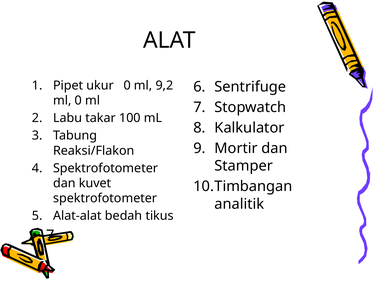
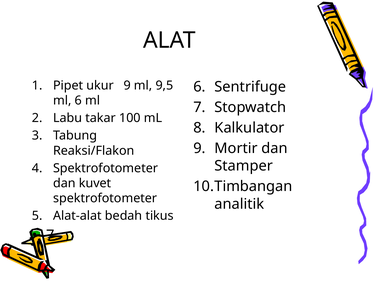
ukur 0: 0 -> 9
9,2: 9,2 -> 9,5
ml 0: 0 -> 6
